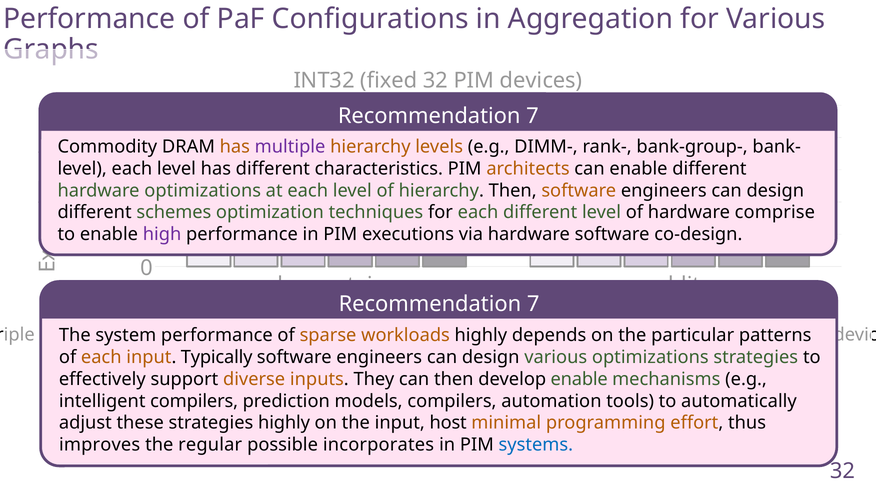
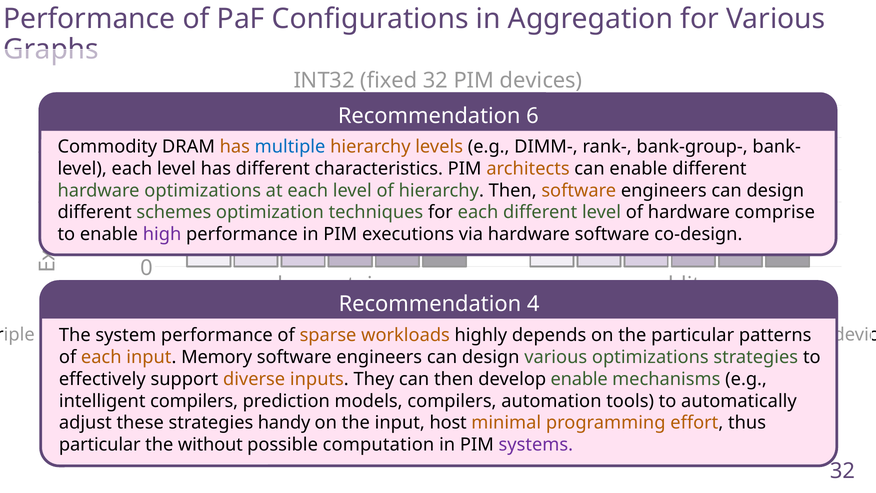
7 at (532, 116): 7 -> 6
multiple colour: purple -> blue
7 at (533, 304): 7 -> 4
Typically: Typically -> Memory
strategies highly: highly -> handy
improves at (100, 445): improves -> particular
regular: regular -> without
incorporates: incorporates -> computation
systems colour: blue -> purple
